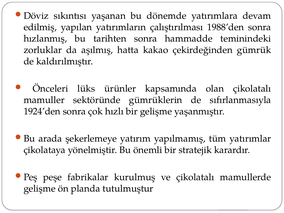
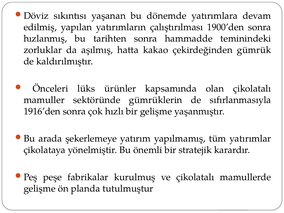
1988’den: 1988’den -> 1900’den
1924’den: 1924’den -> 1916’den
